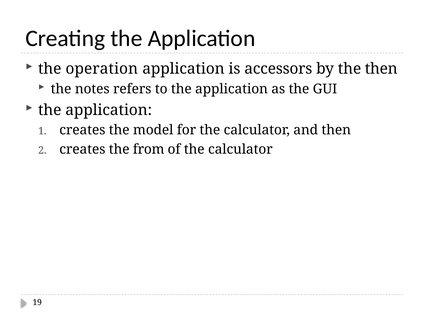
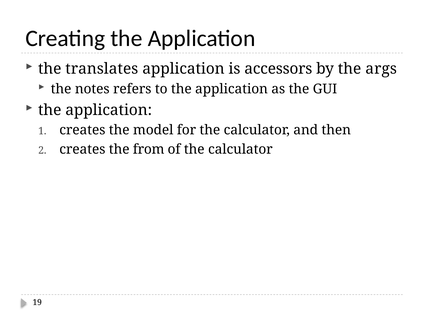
operation: operation -> translates
the then: then -> args
